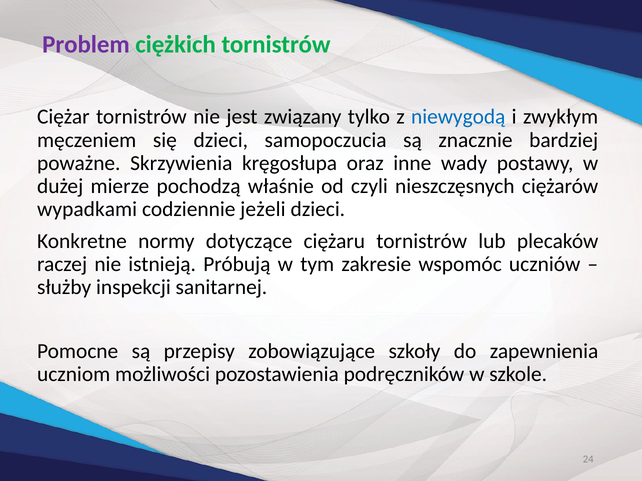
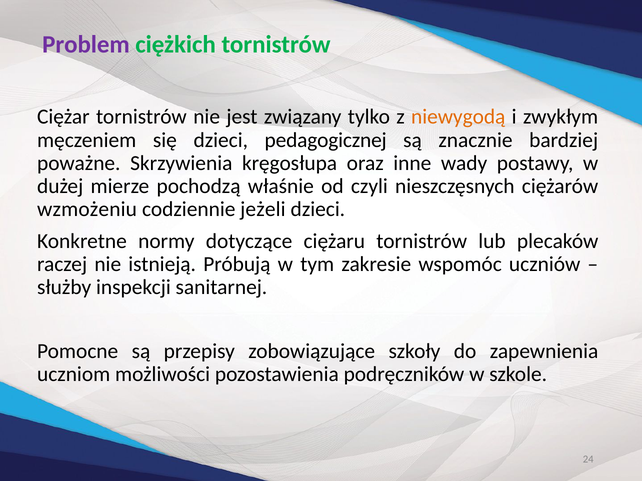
niewygodą colour: blue -> orange
samopoczucia: samopoczucia -> pedagogicznej
wypadkami: wypadkami -> wzmożeniu
